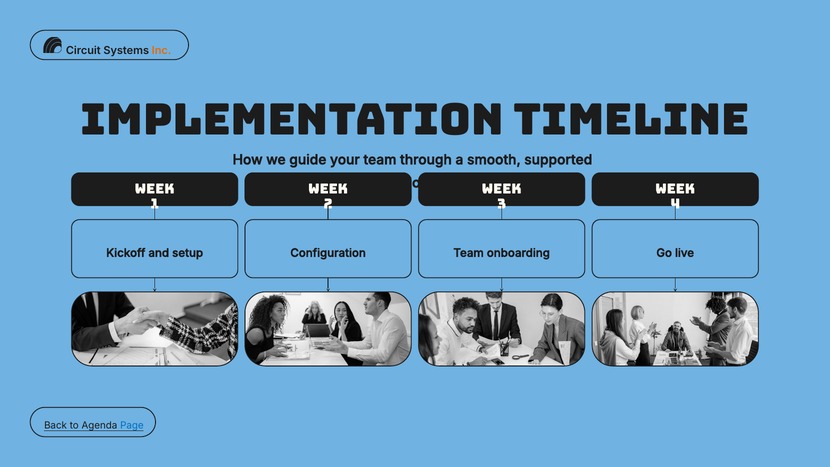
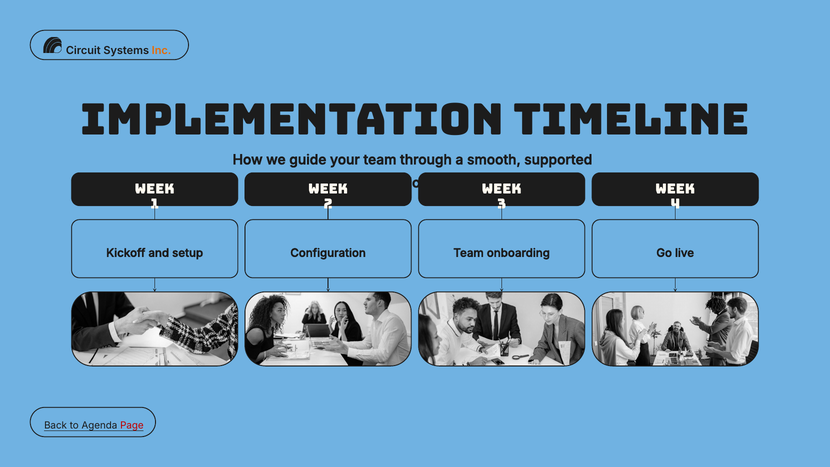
Page colour: blue -> red
